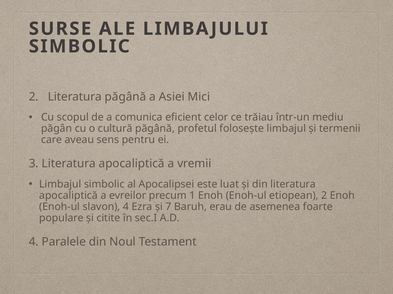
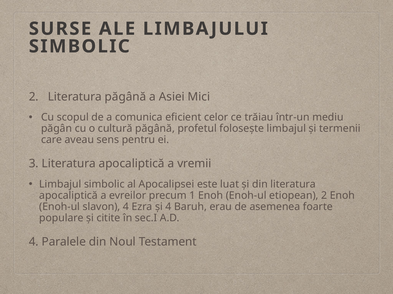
și 7: 7 -> 4
